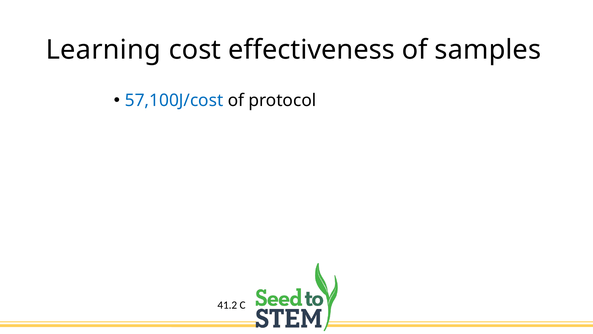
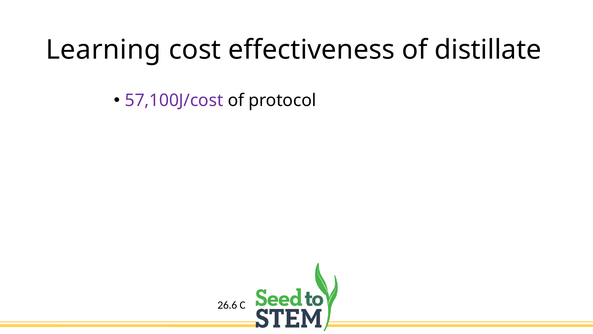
samples: samples -> distillate
57,100J/cost colour: blue -> purple
41.2: 41.2 -> 26.6
